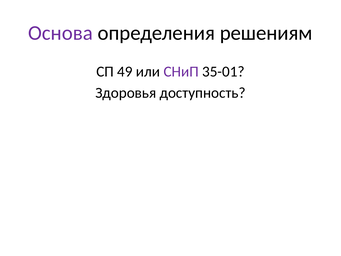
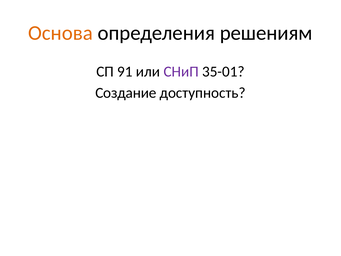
Основа colour: purple -> orange
49: 49 -> 91
Здоровья: Здоровья -> Создание
